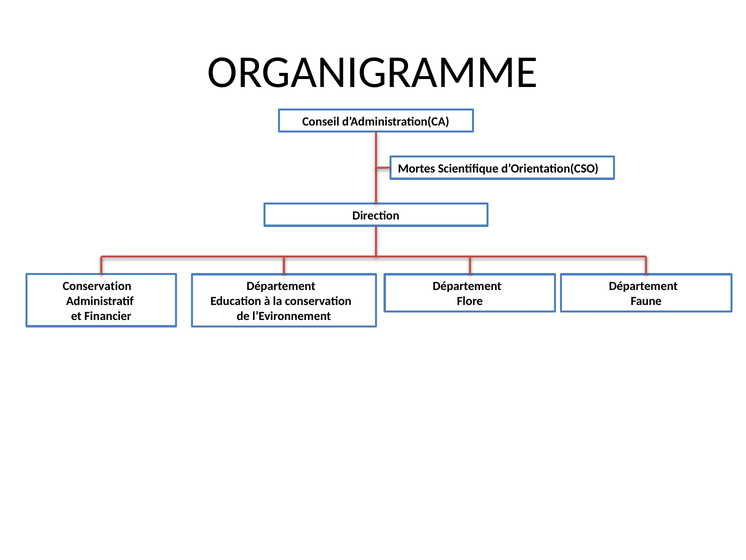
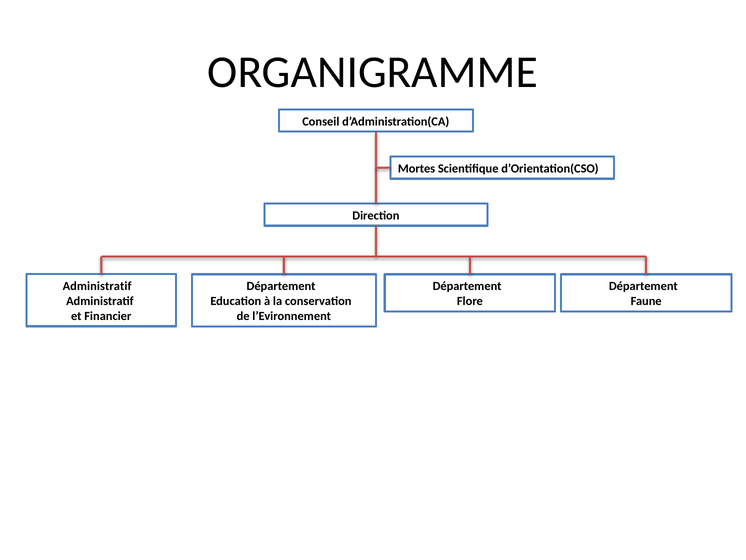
Conservation at (97, 286): Conservation -> Administratif
